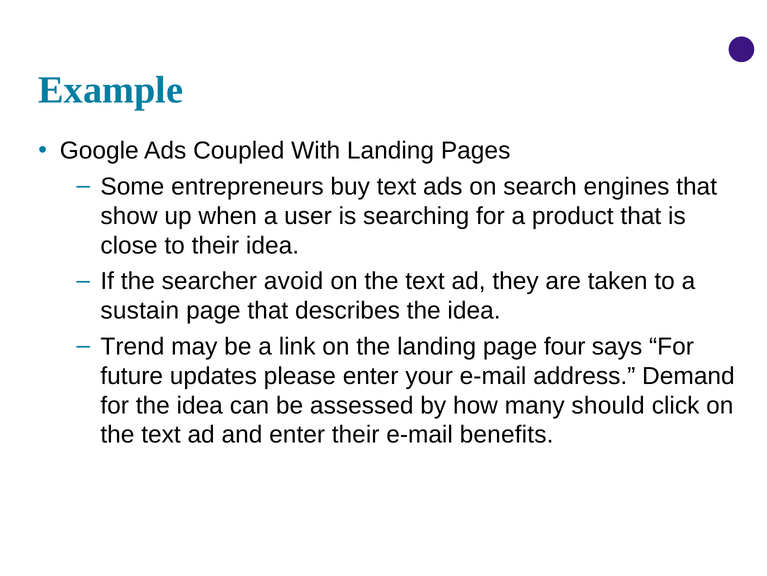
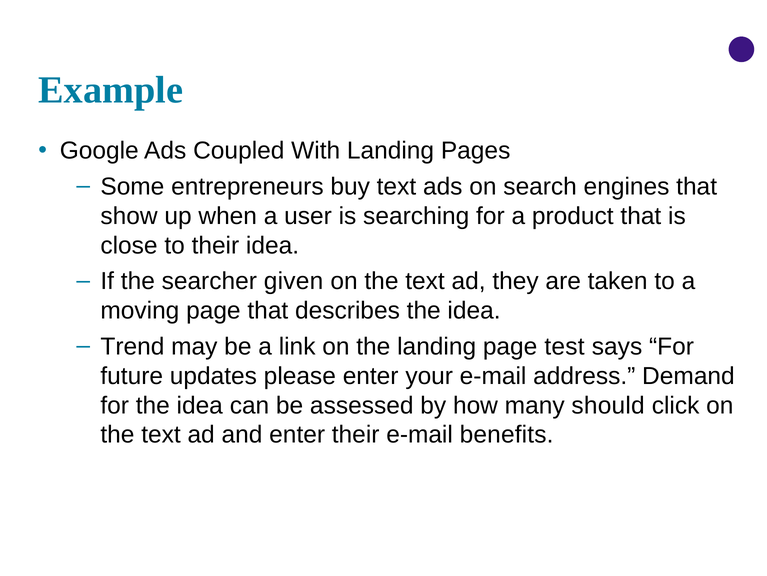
avoid: avoid -> given
sustain: sustain -> moving
four: four -> test
